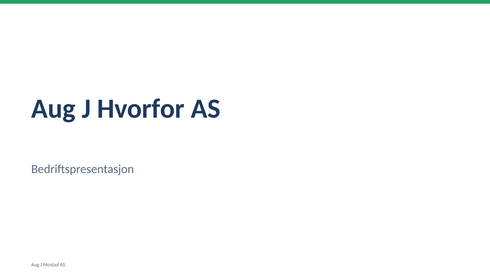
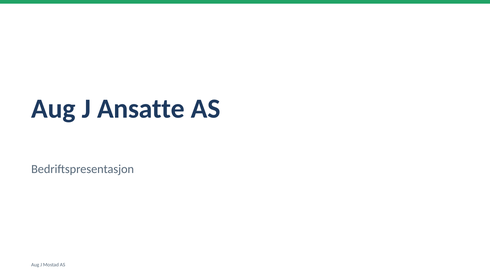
Hvorfor: Hvorfor -> Ansatte
